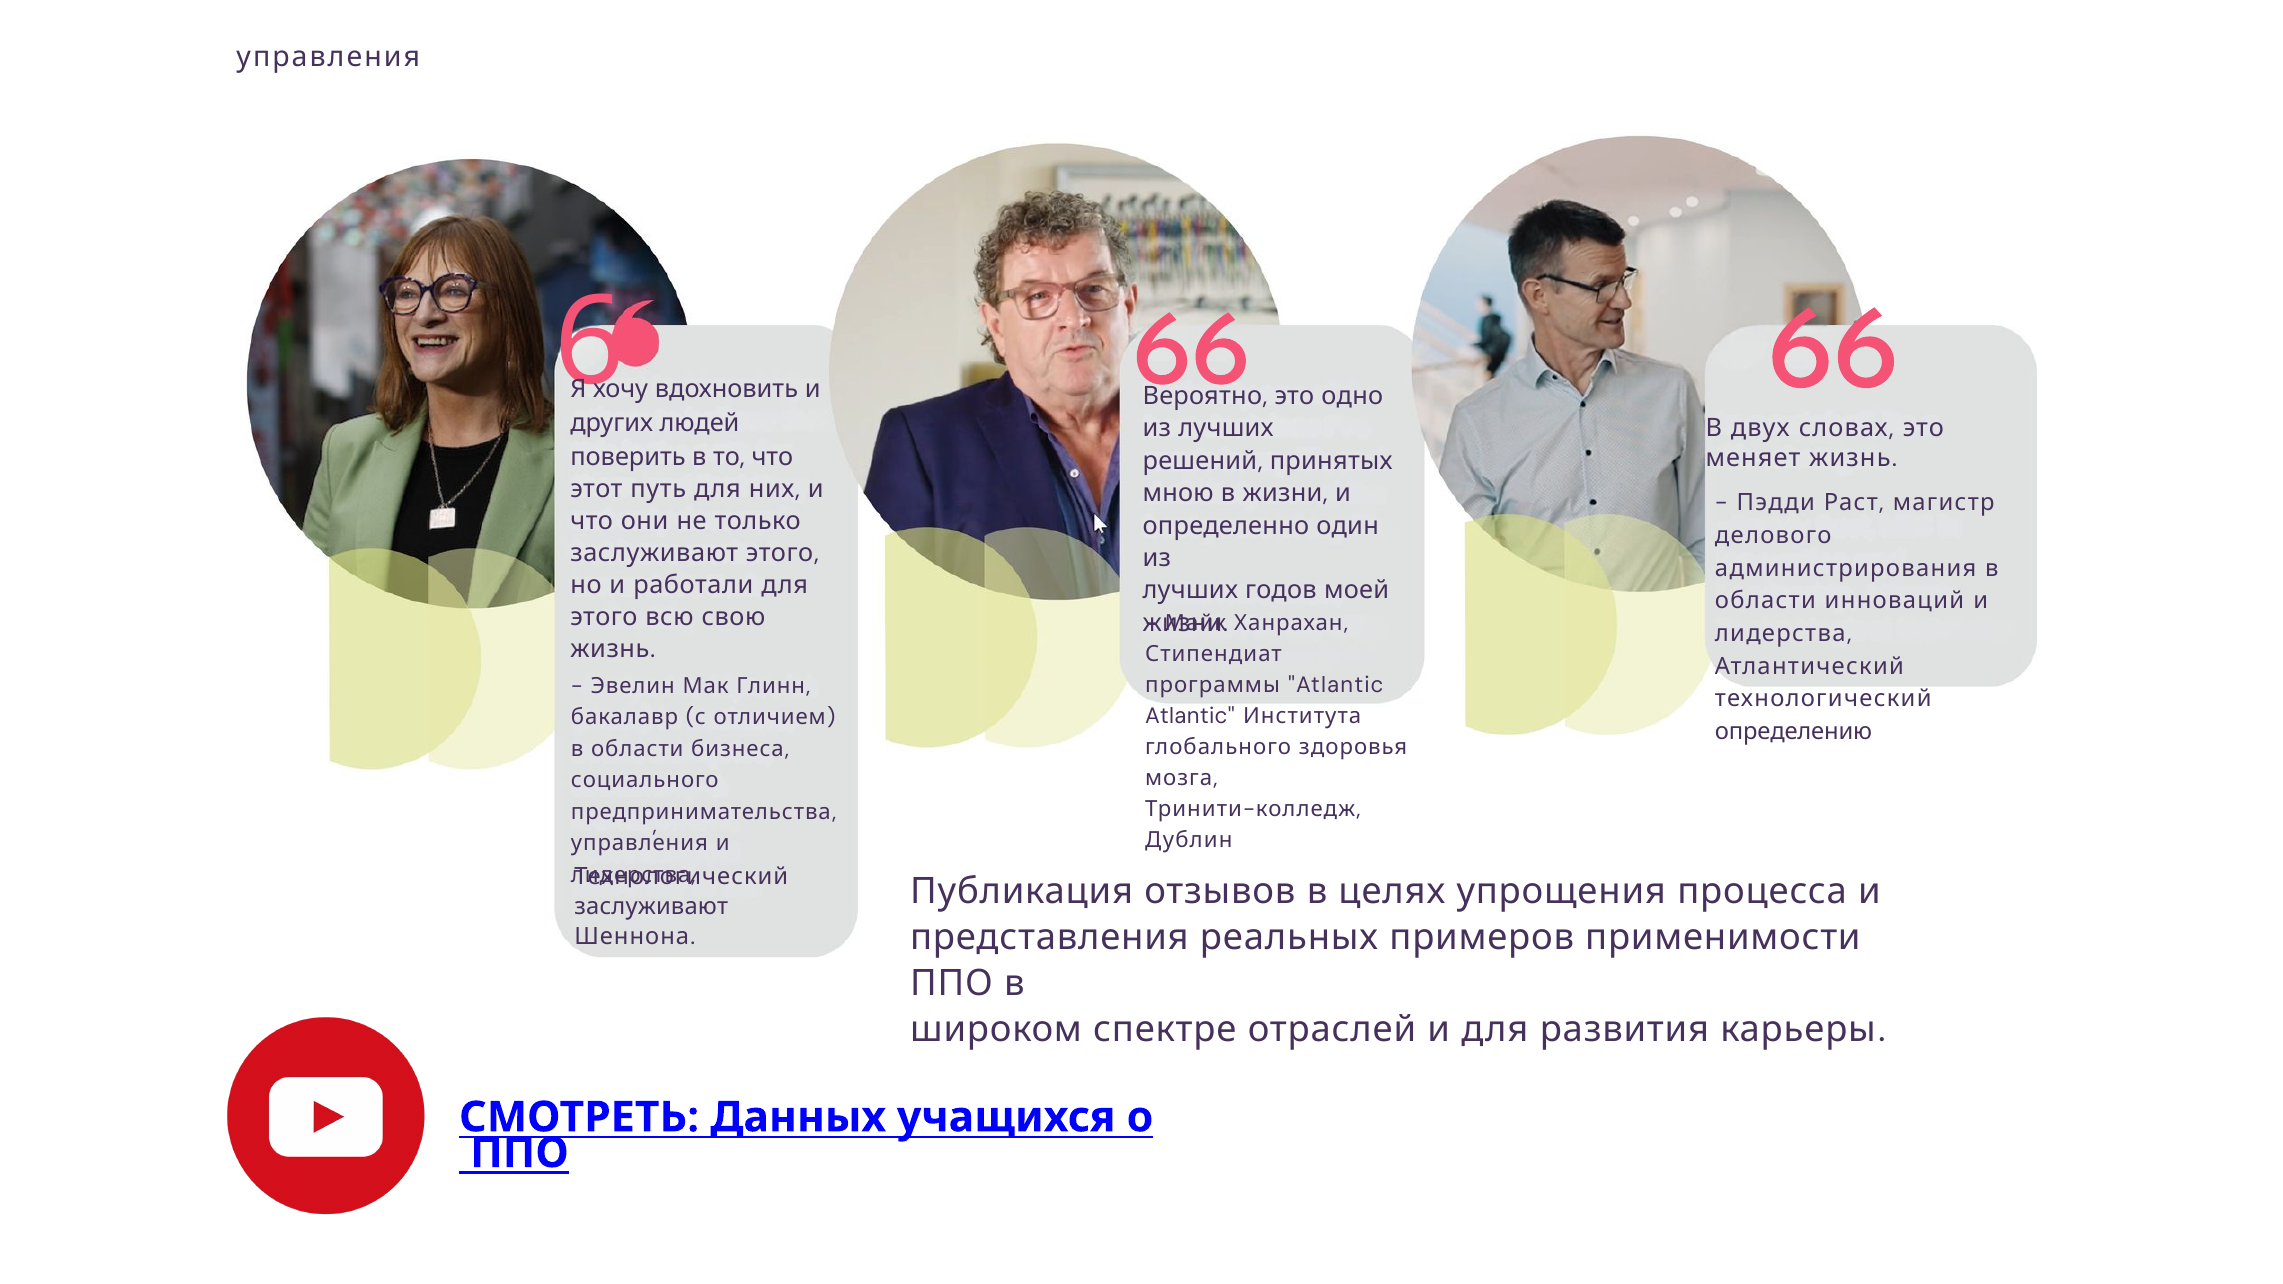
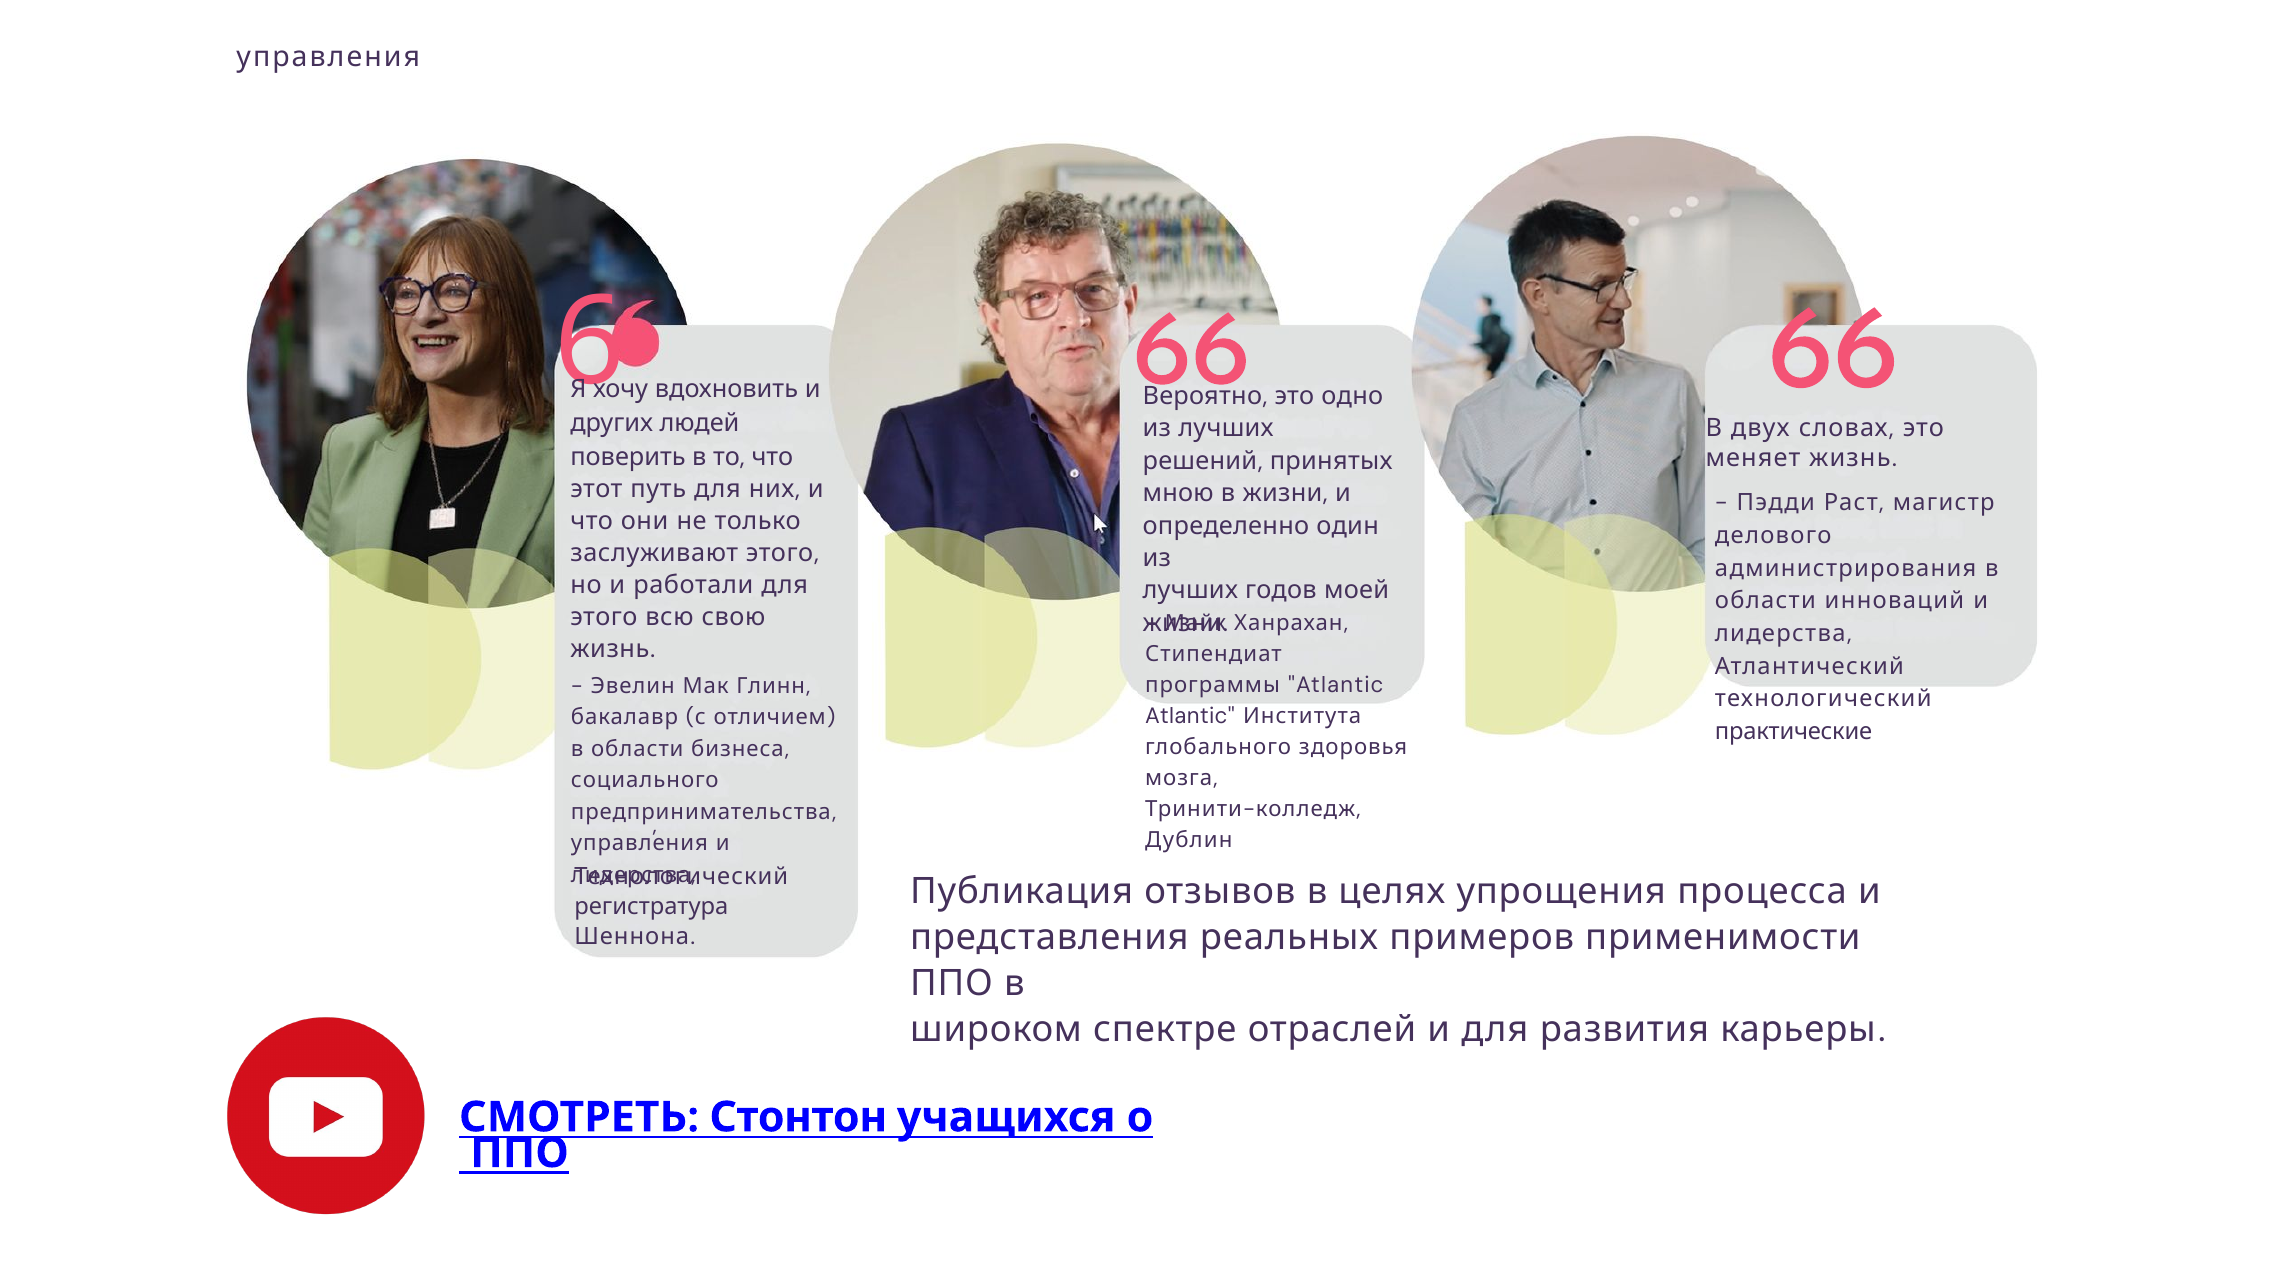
определению: определению -> практические
заслуживают at (651, 907): заслуживают -> регистратура
Данных: Данных -> Стонтон
